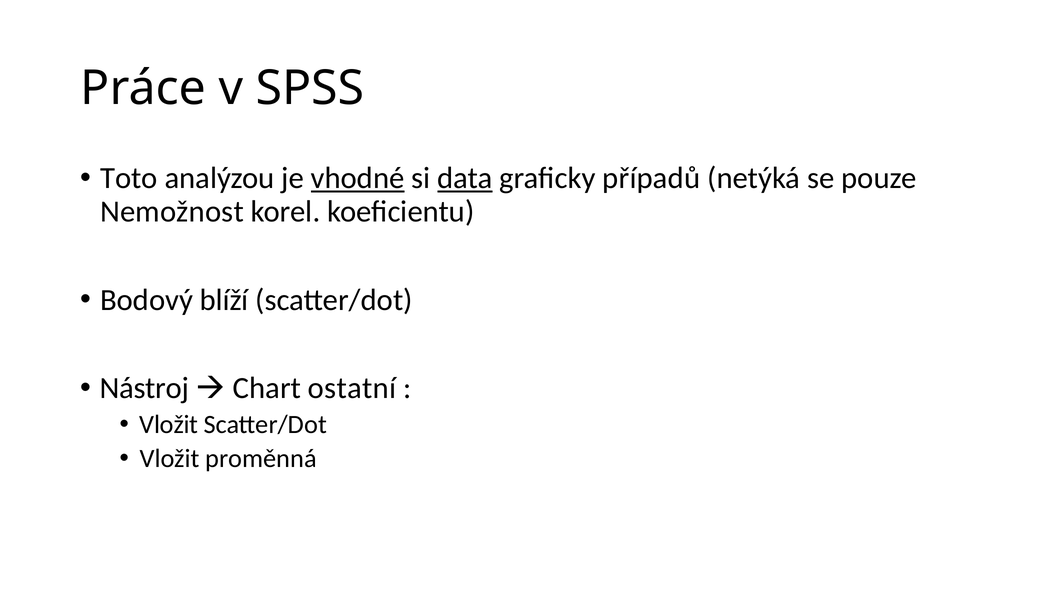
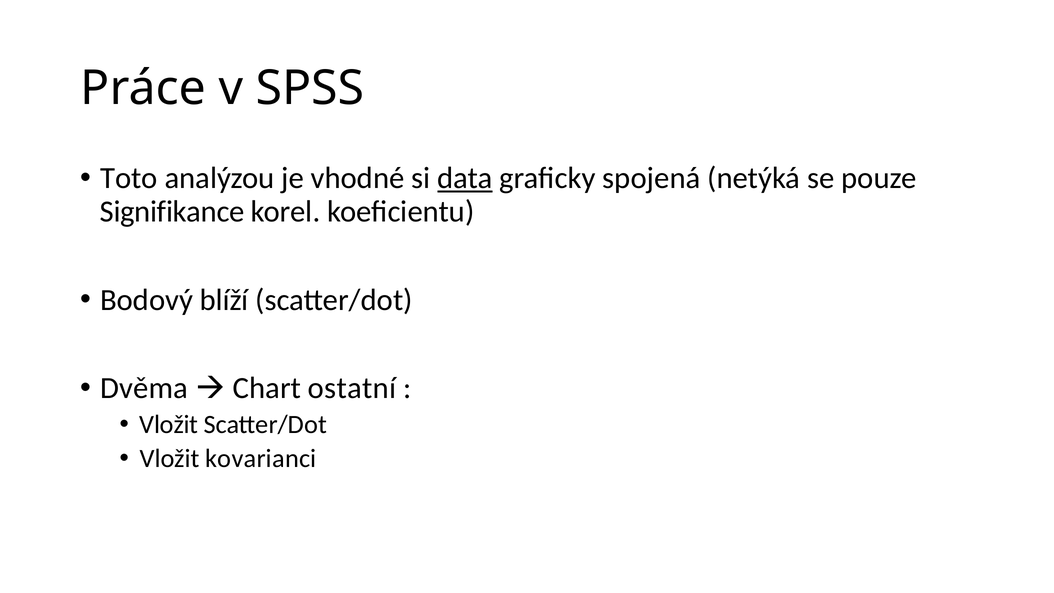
vhodné underline: present -> none
případů: případů -> spojená
Nemožnost: Nemožnost -> Signifikance
Nástroj: Nástroj -> Dvěma
proměnná: proměnná -> kovarianci
